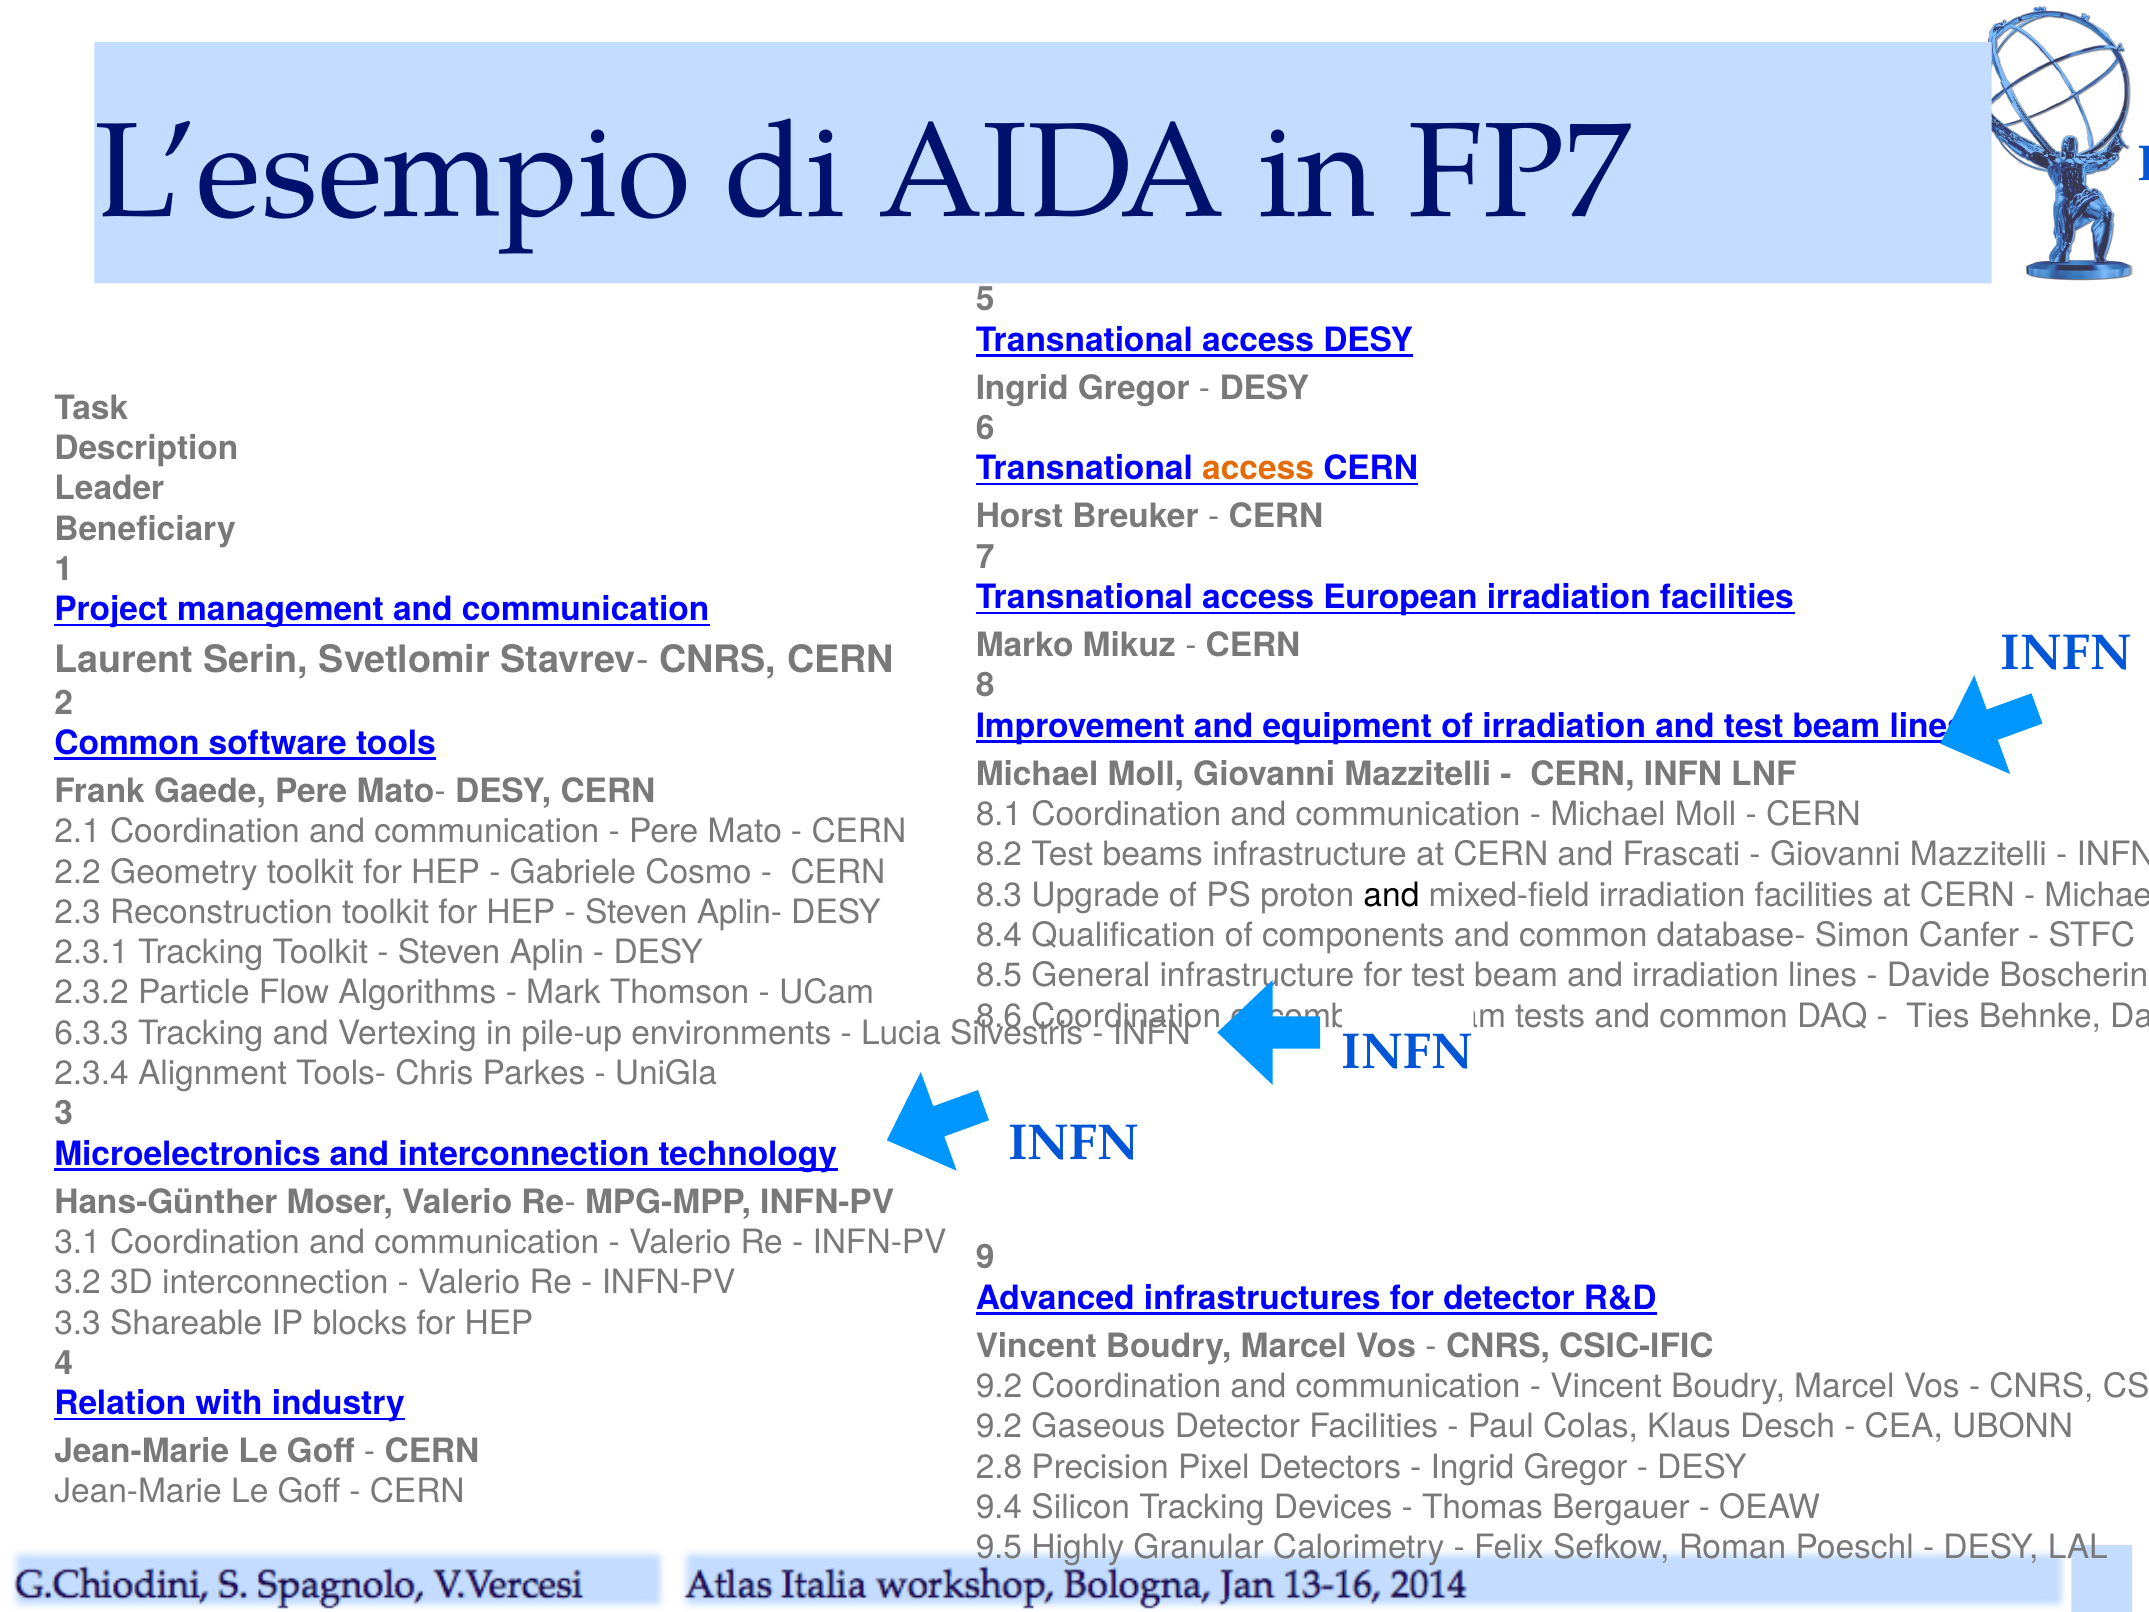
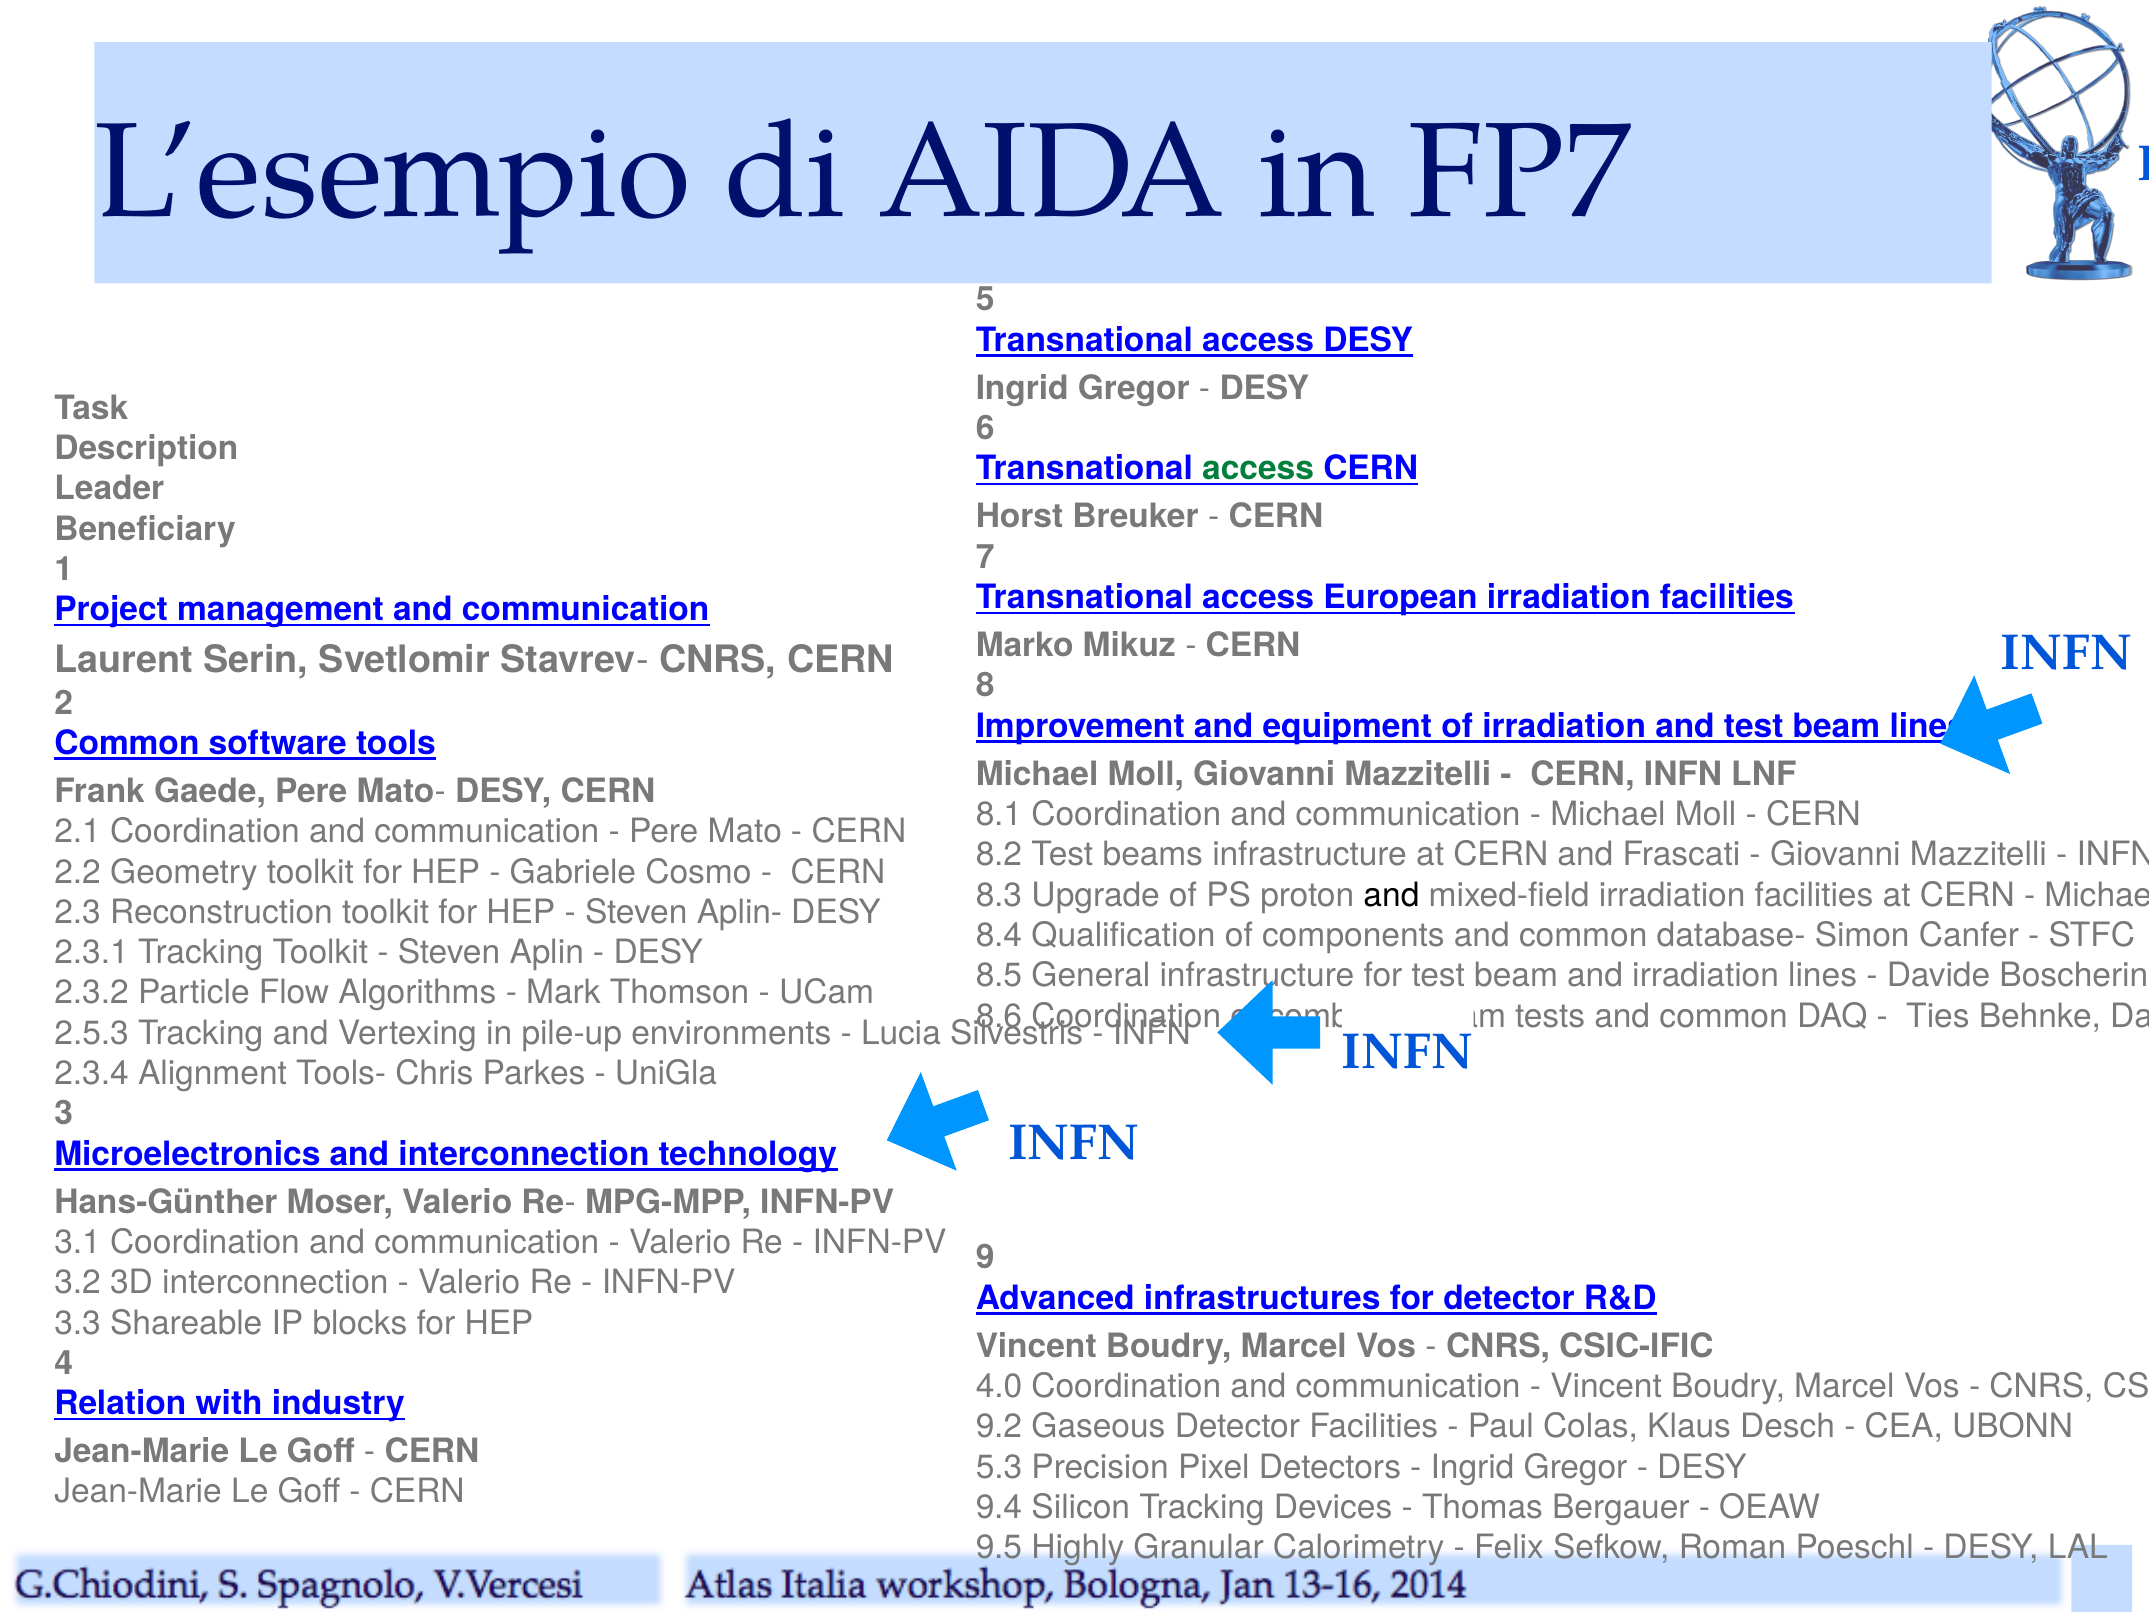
access at (1258, 469) colour: orange -> green
6.3.3: 6.3.3 -> 2.5.3
9.2 at (999, 1386): 9.2 -> 4.0
2.8: 2.8 -> 5.3
